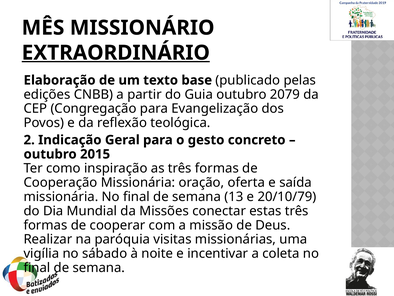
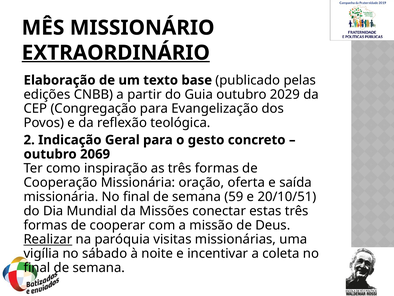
2079: 2079 -> 2029
2015: 2015 -> 2069
13: 13 -> 59
20/10/79: 20/10/79 -> 20/10/51
Realizar underline: none -> present
